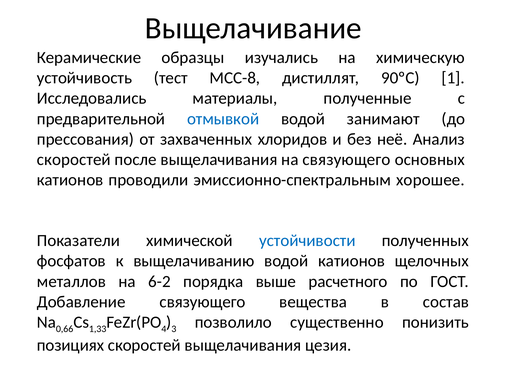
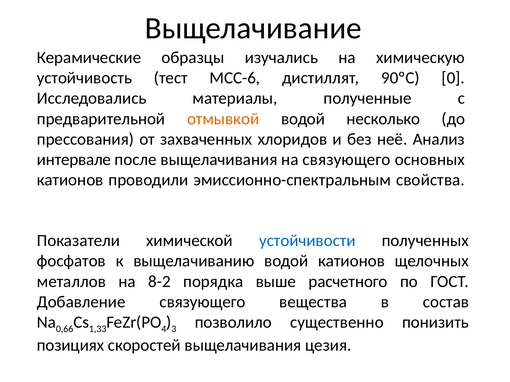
МСС-8: МСС-8 -> МСС-6
1: 1 -> 0
отмывкой colour: blue -> orange
занимают: занимают -> несколько
скоростей at (74, 160): скоростей -> интервале
хорошее: хорошее -> свойства
6-2: 6-2 -> 8-2
